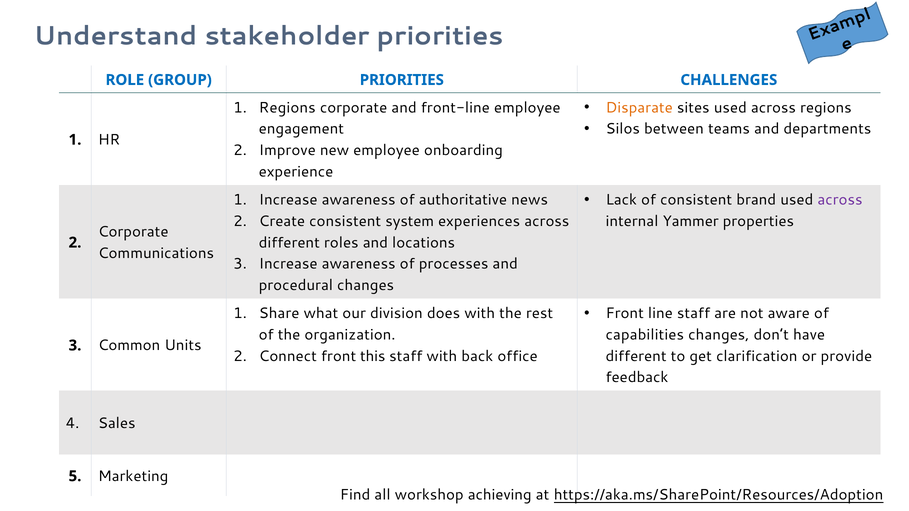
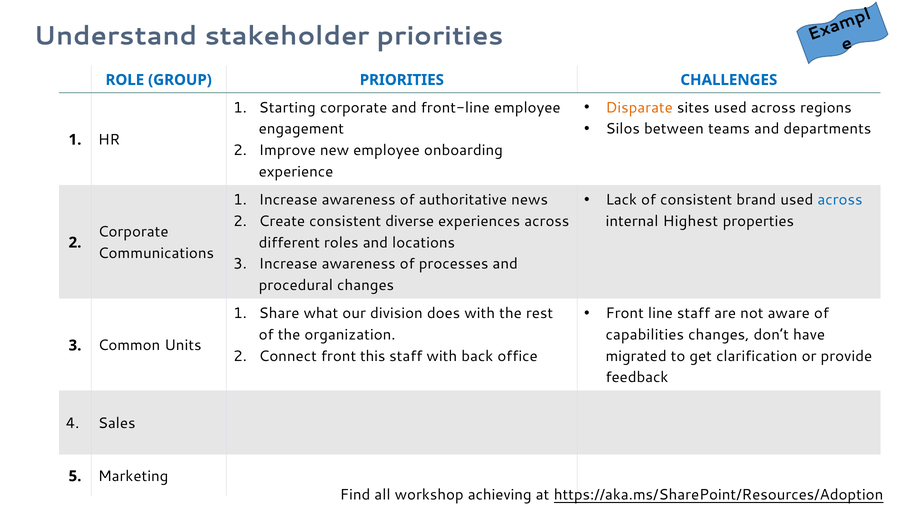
1 Regions: Regions -> Starting
across at (840, 200) colour: purple -> blue
system: system -> diverse
Yammer: Yammer -> Highest
different at (636, 356): different -> migrated
